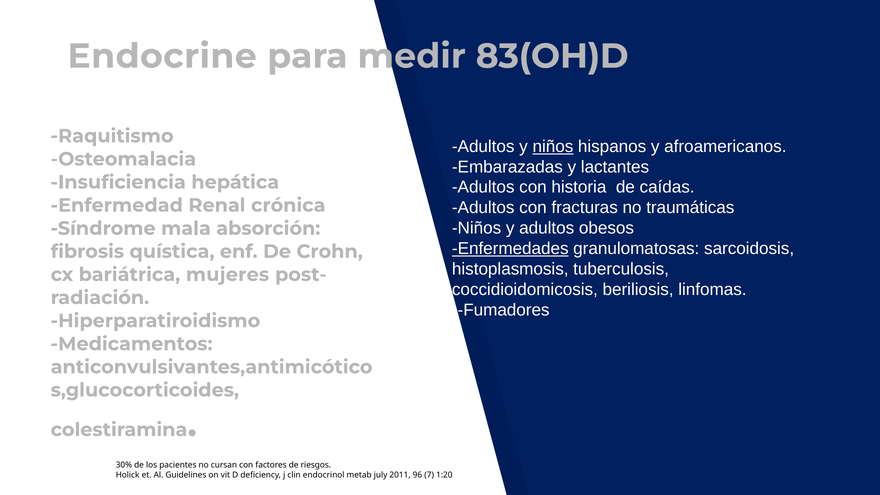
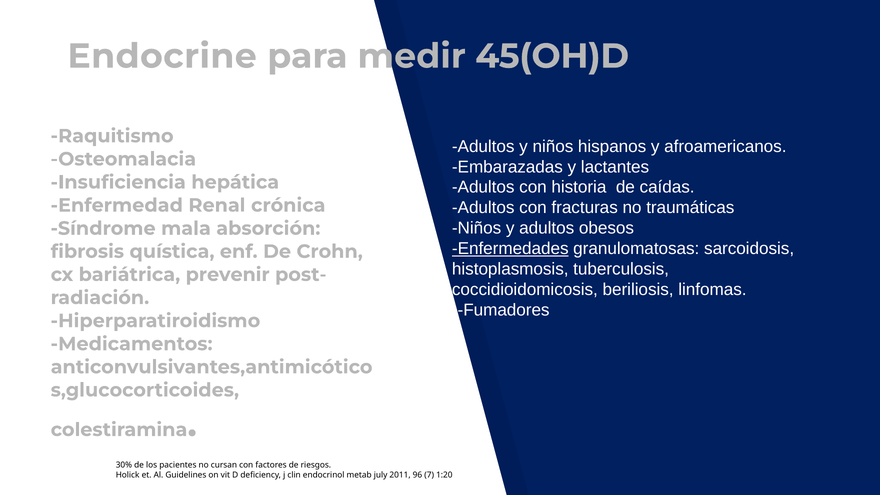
83(OH)D: 83(OH)D -> 45(OH)D
niños at (553, 146) underline: present -> none
mujeres: mujeres -> prevenir
